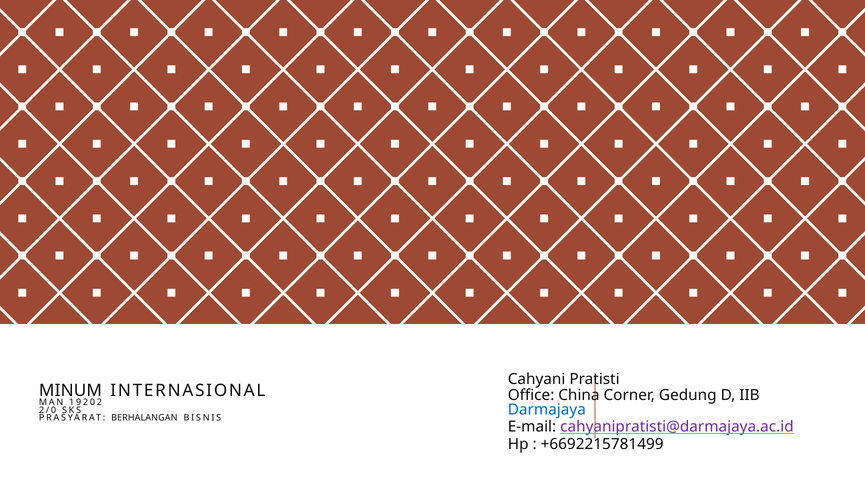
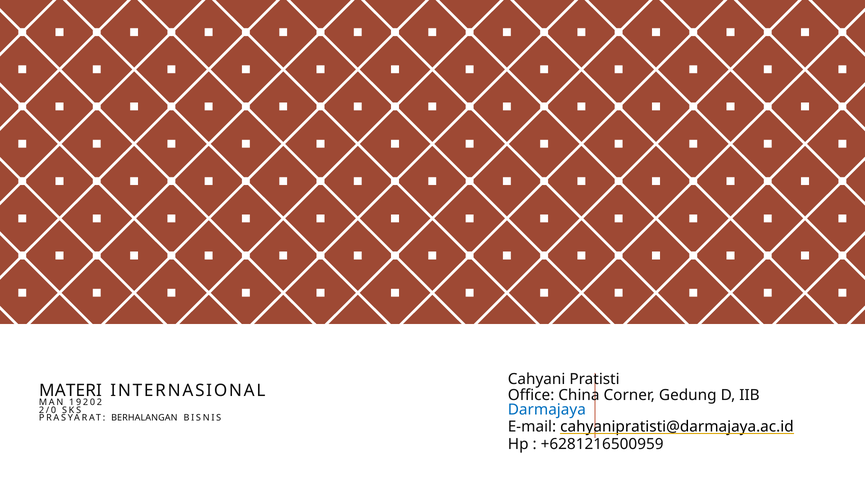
MINUM: MINUM -> MATERI
cahyanipratisti@darmajaya.ac.id colour: purple -> black
+6692215781499: +6692215781499 -> +6281216500959
